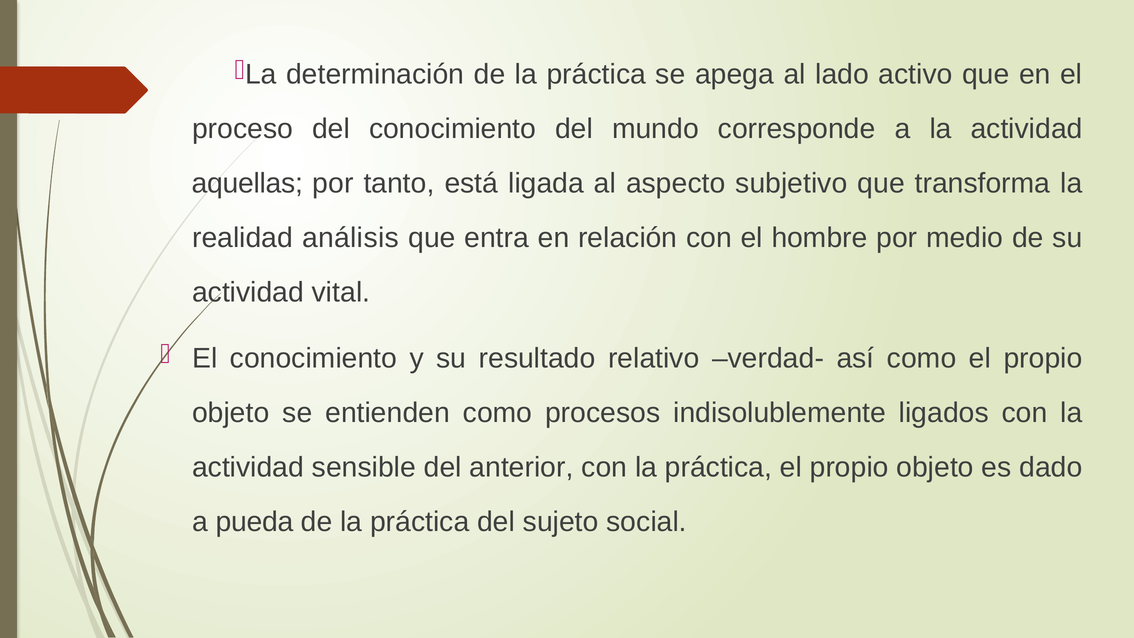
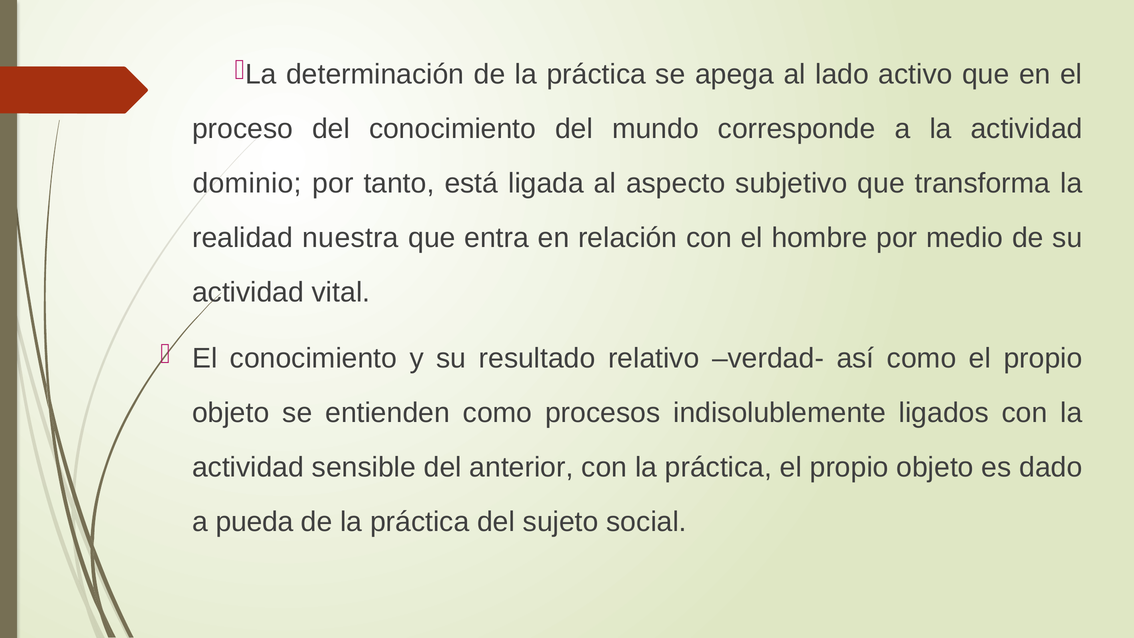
aquellas: aquellas -> dominio
análisis: análisis -> nuestra
